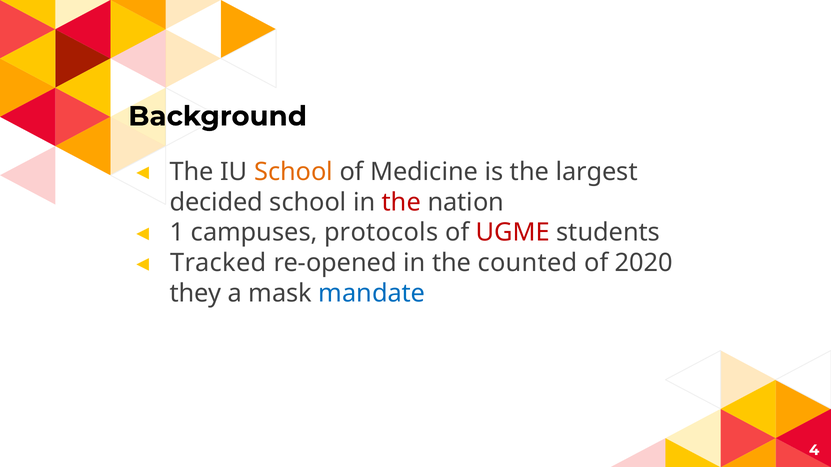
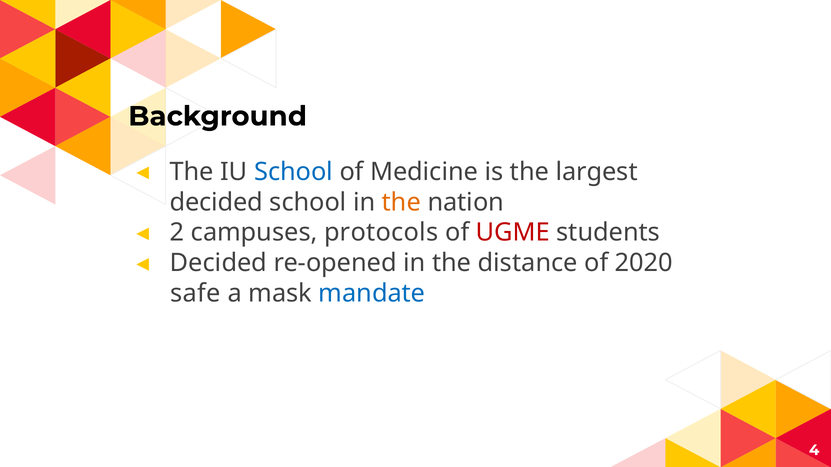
School at (294, 172) colour: orange -> blue
the at (401, 202) colour: red -> orange
1: 1 -> 2
Tracked at (218, 263): Tracked -> Decided
counted: counted -> distance
they: they -> safe
